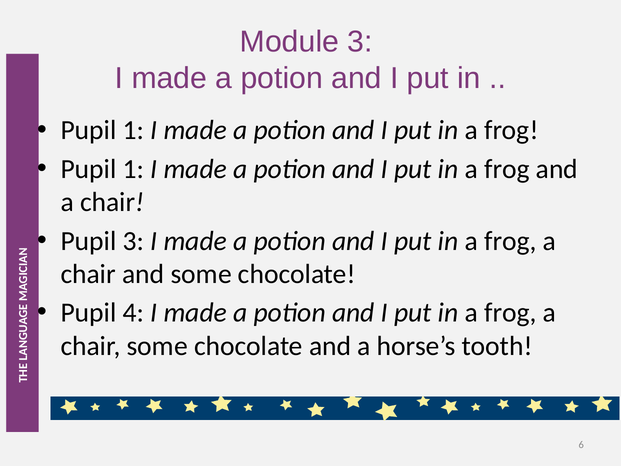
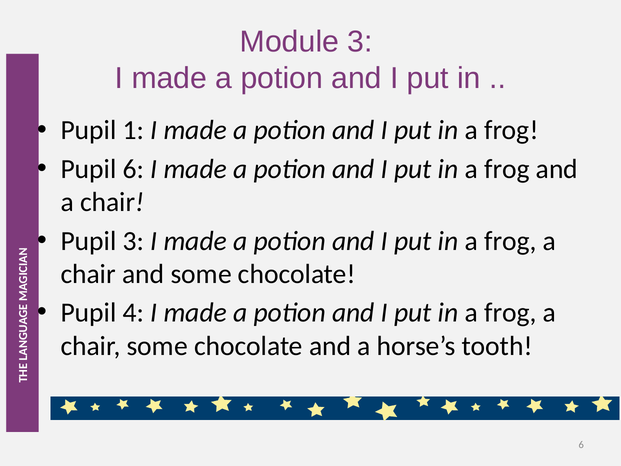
1 at (133, 169): 1 -> 6
